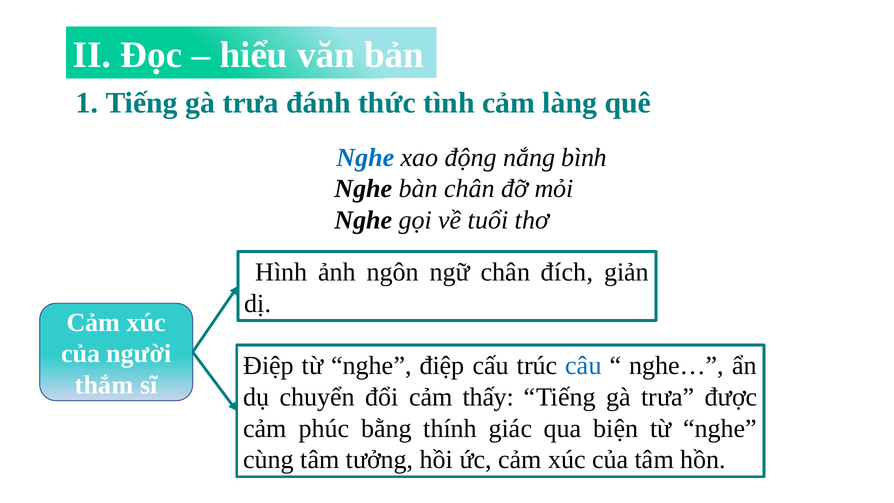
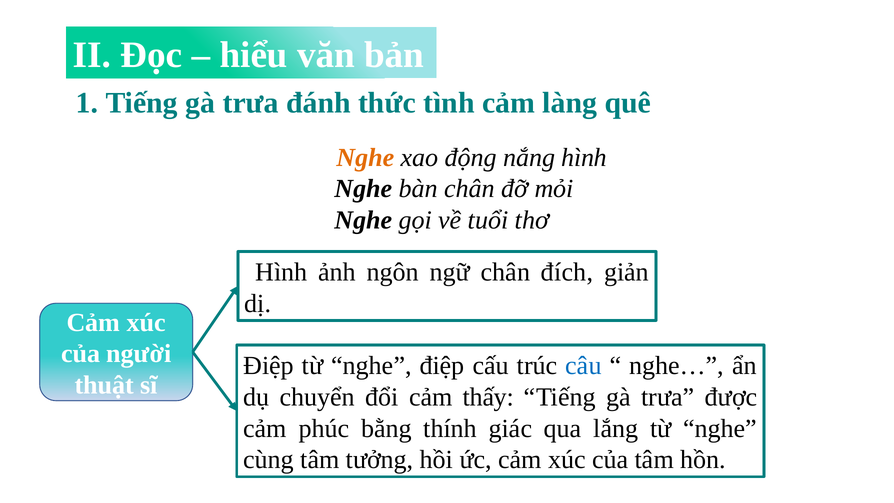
Nghe at (365, 157) colour: blue -> orange
nắng bình: bình -> hình
thắm: thắm -> thuật
biện: biện -> lắng
